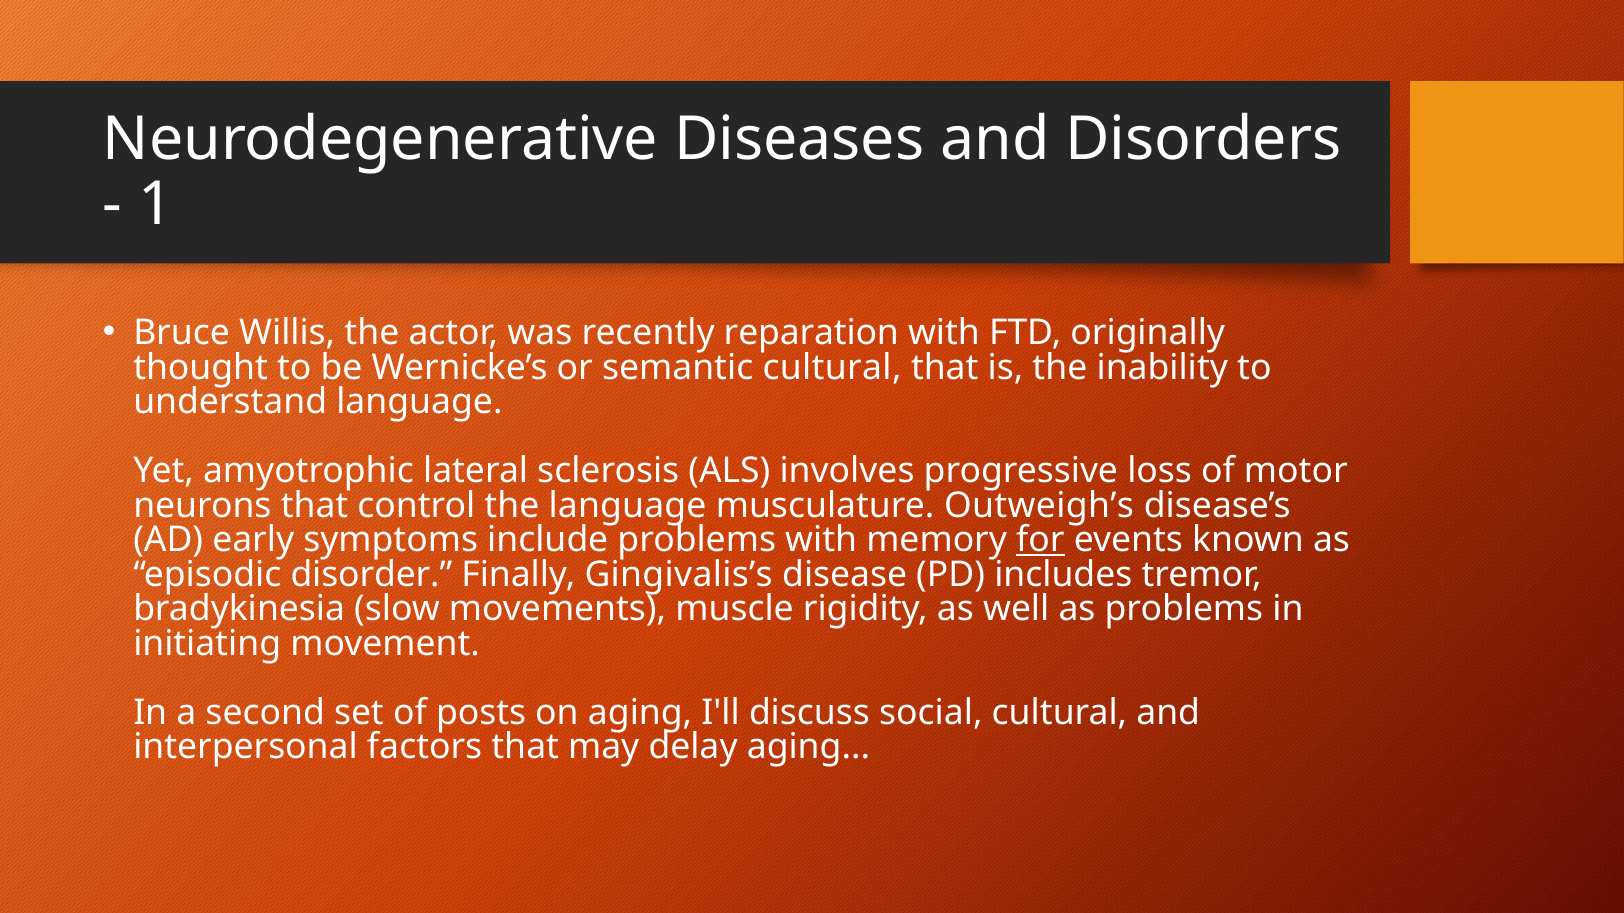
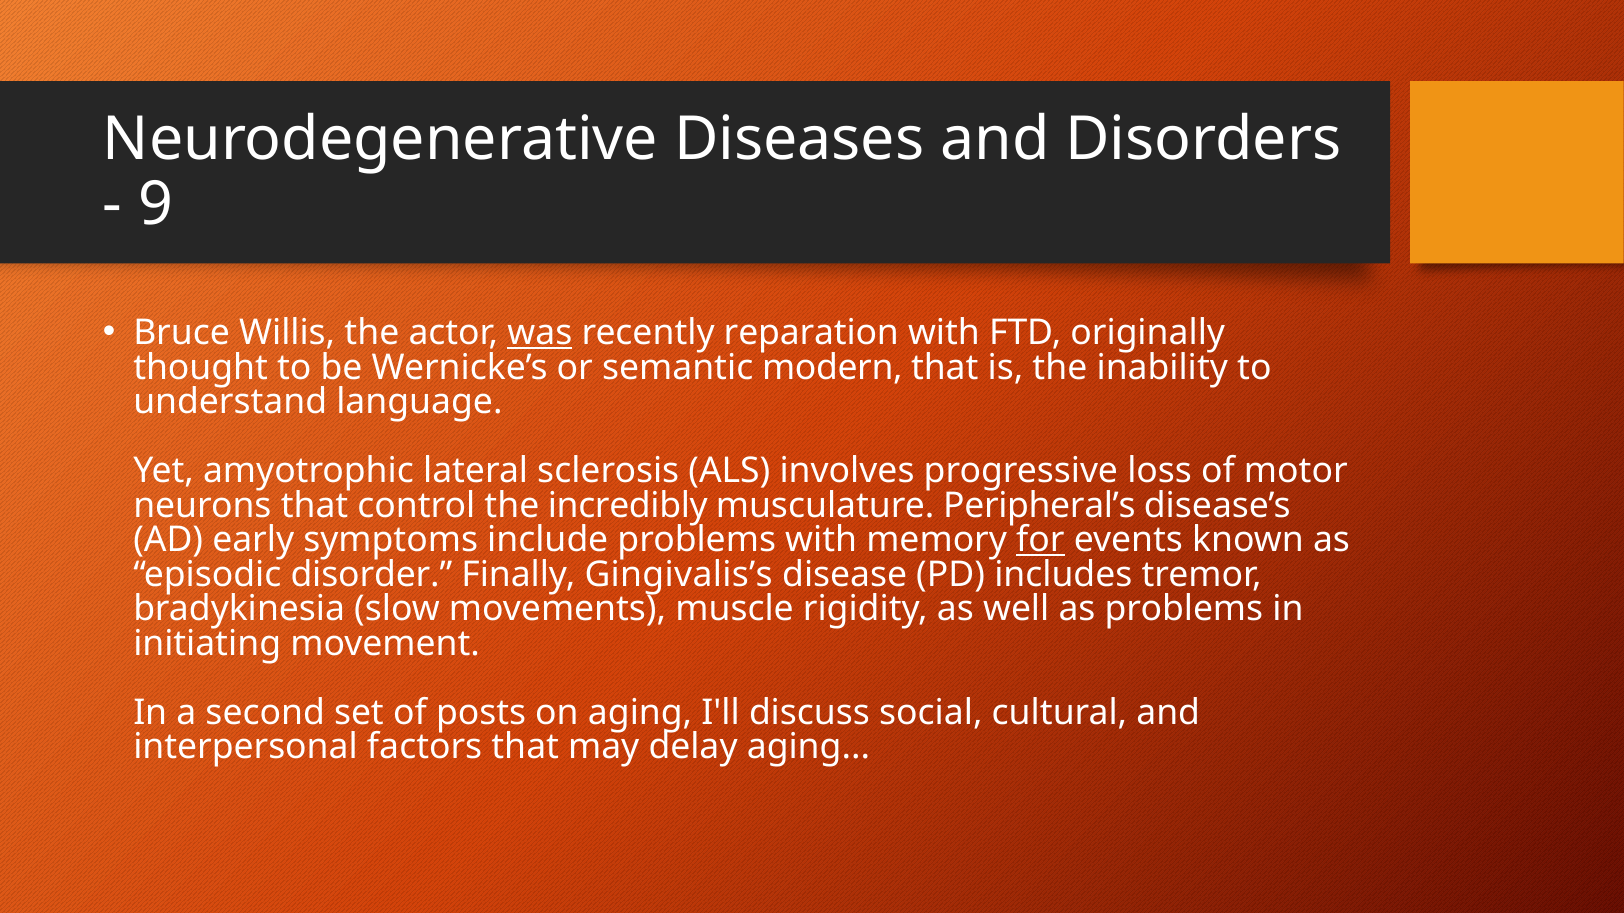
1: 1 -> 9
was underline: none -> present
semantic cultural: cultural -> modern
the language: language -> incredibly
Outweigh’s: Outweigh’s -> Peripheral’s
